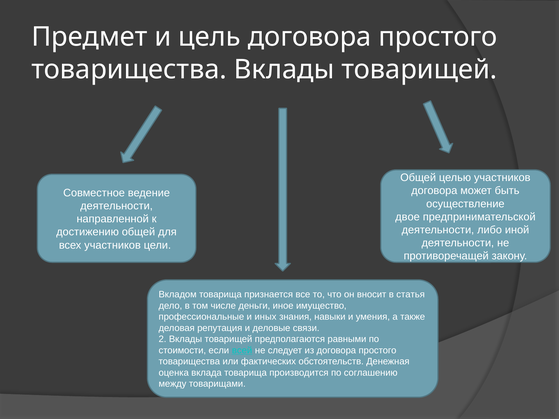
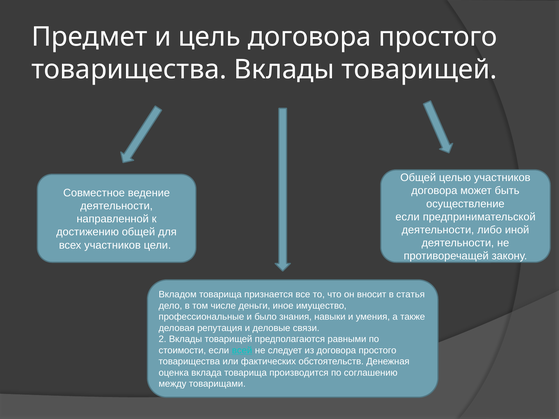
двое at (408, 217): двое -> если
иных: иных -> было
